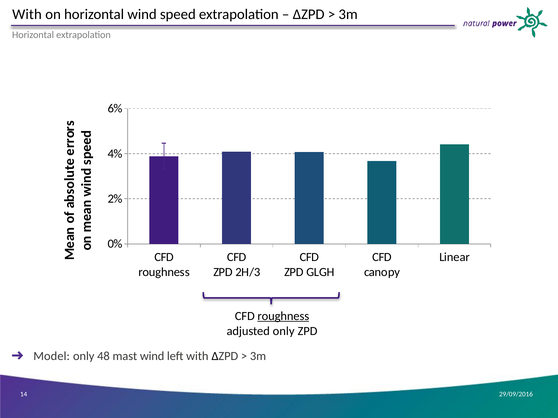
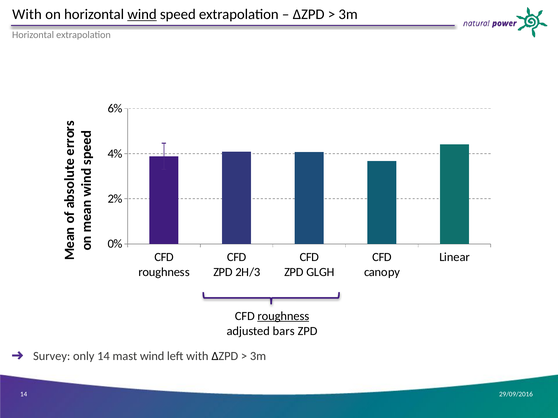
wind at (142, 14) underline: none -> present
adjusted only: only -> bars
Model: Model -> Survey
only 48: 48 -> 14
